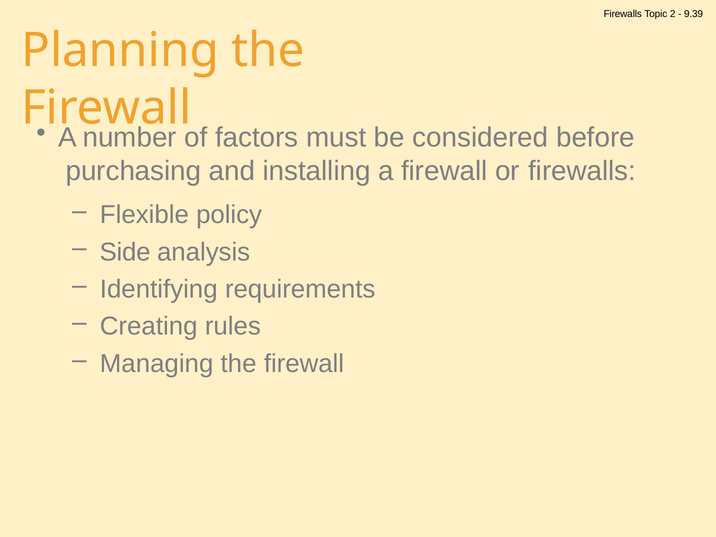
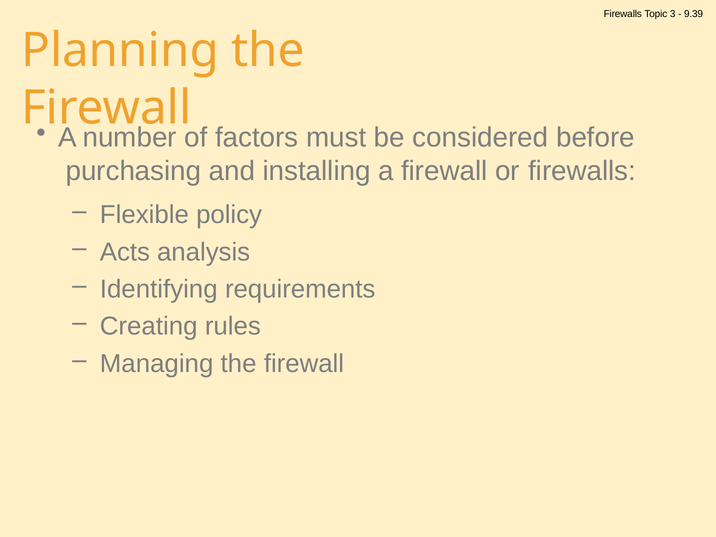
2: 2 -> 3
Side: Side -> Acts
